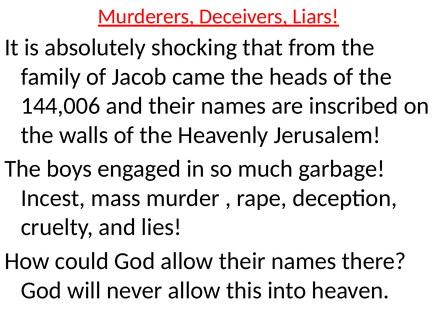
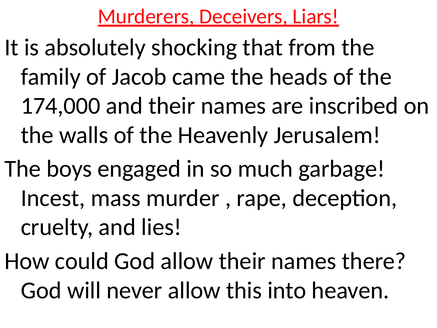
144,006: 144,006 -> 174,000
